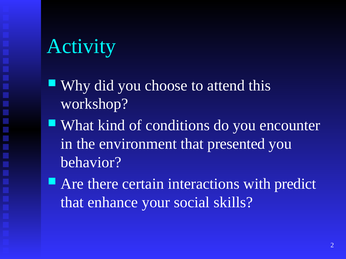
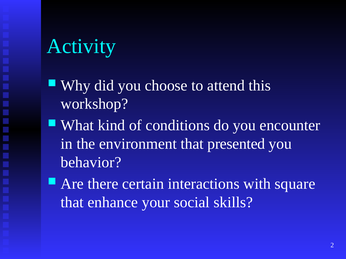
predict: predict -> square
